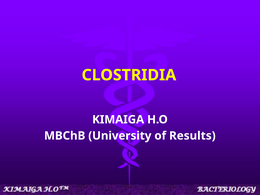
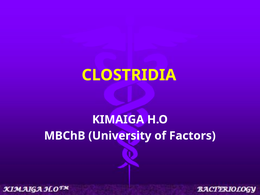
Results: Results -> Factors
